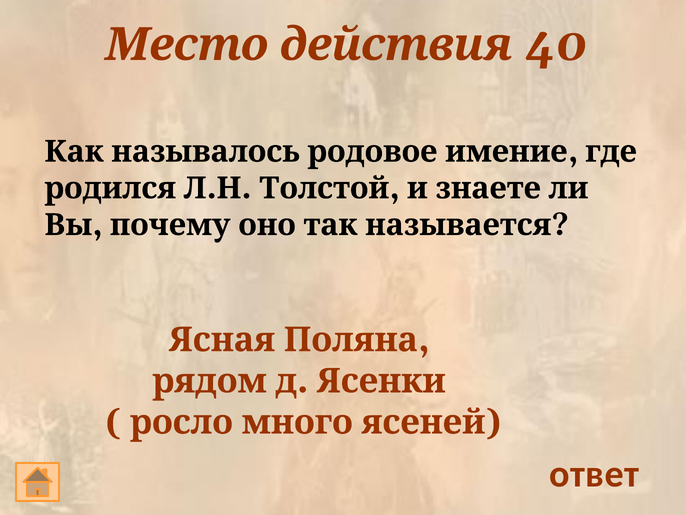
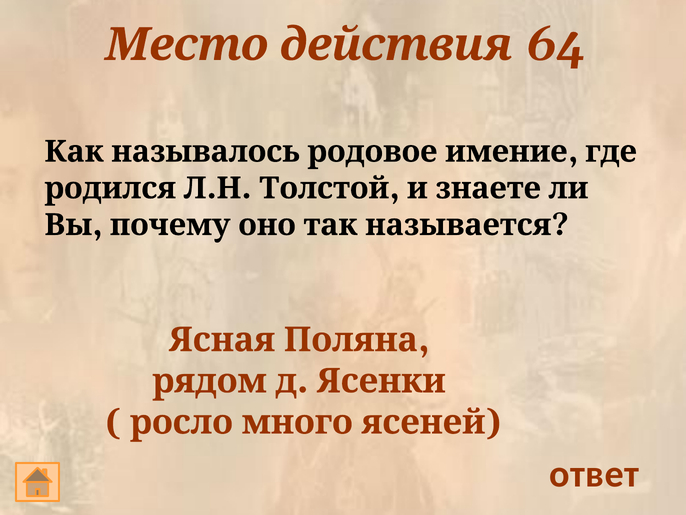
40: 40 -> 64
